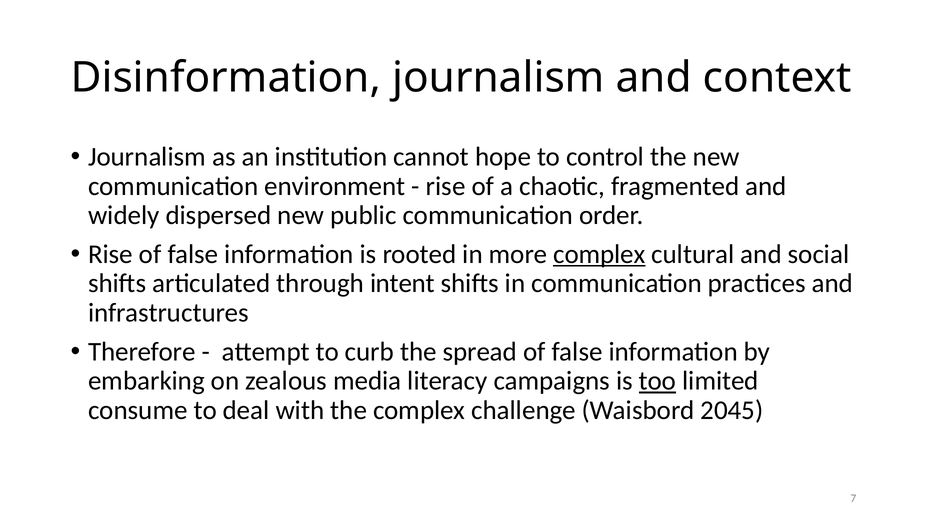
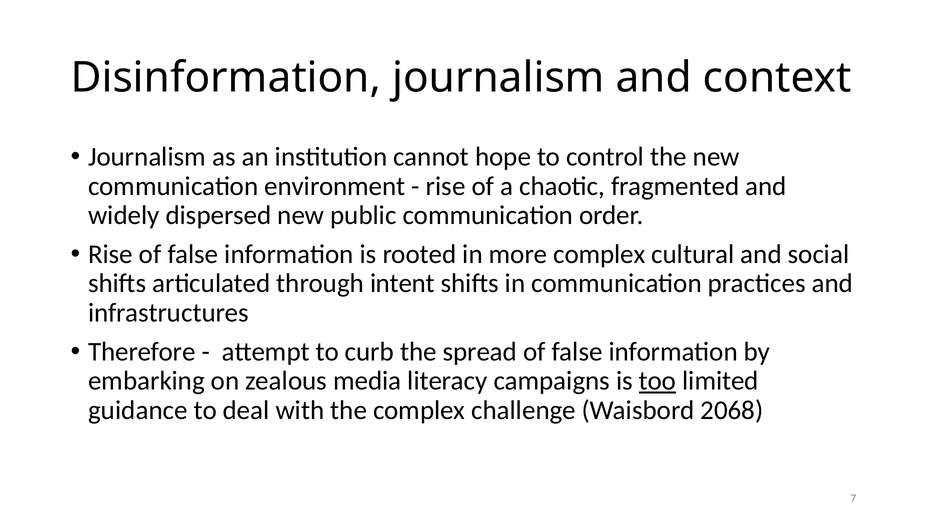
complex at (599, 254) underline: present -> none
consume: consume -> guidance
2045: 2045 -> 2068
